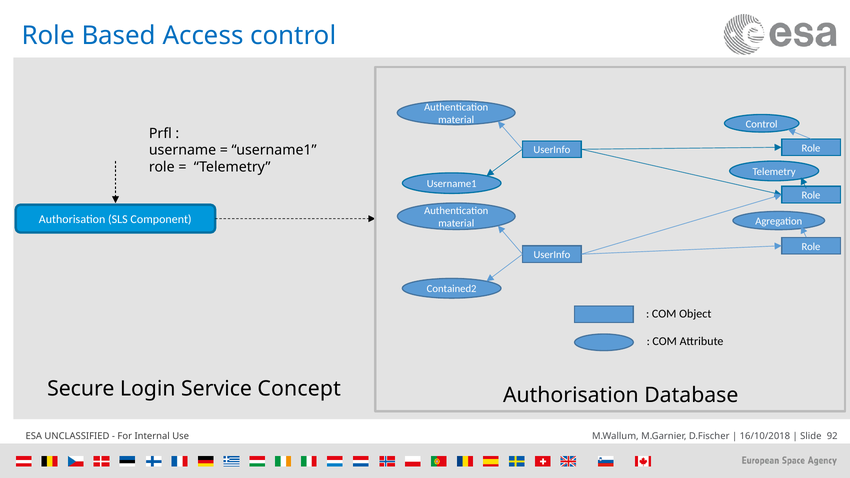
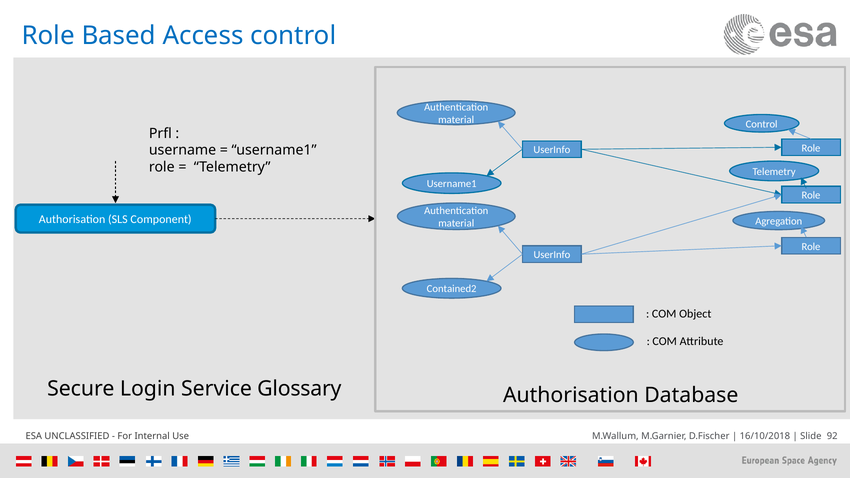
Concept: Concept -> Glossary
